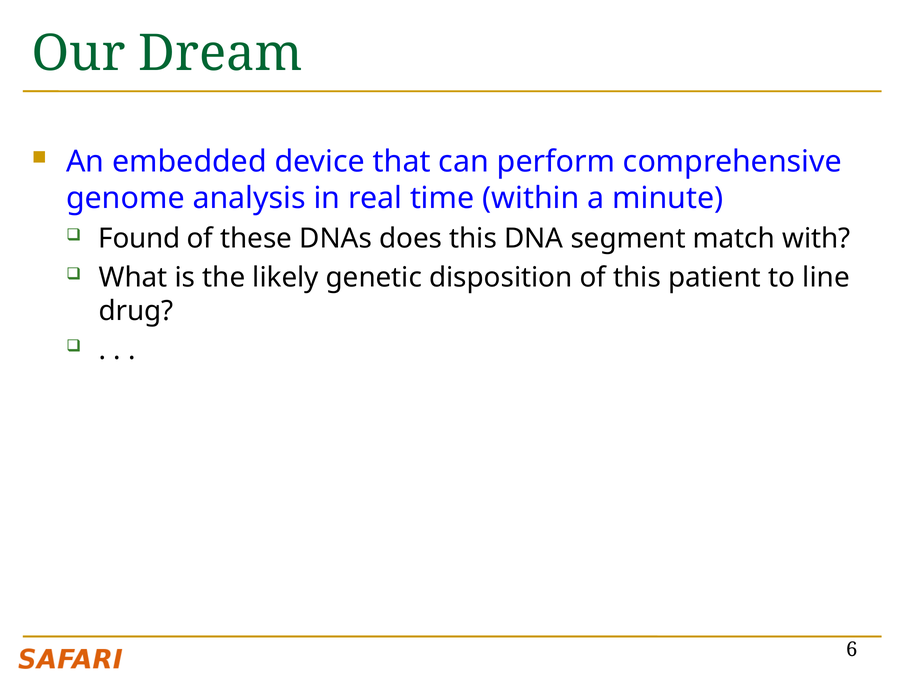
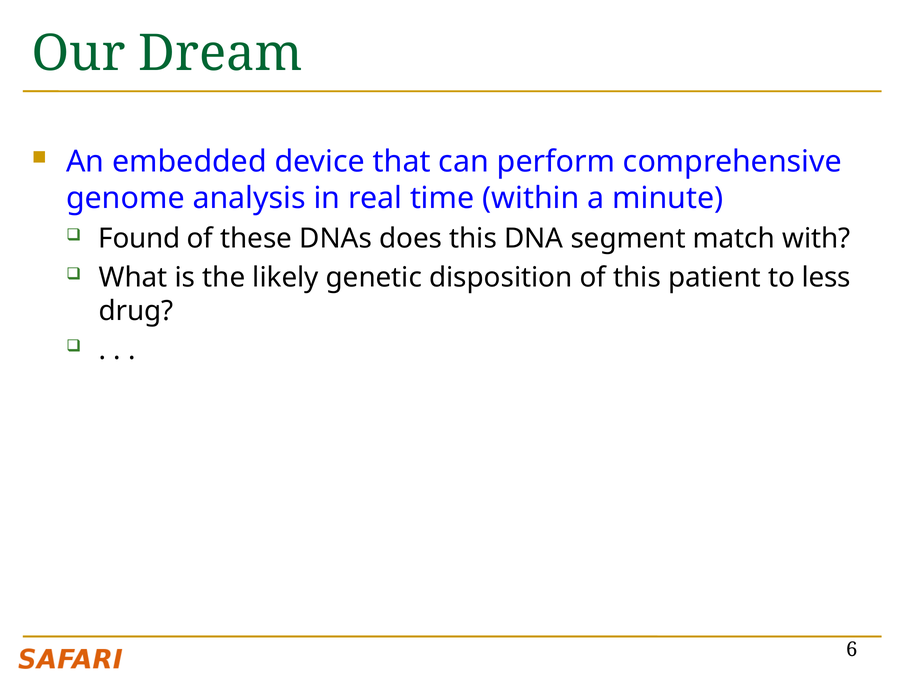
line: line -> less
